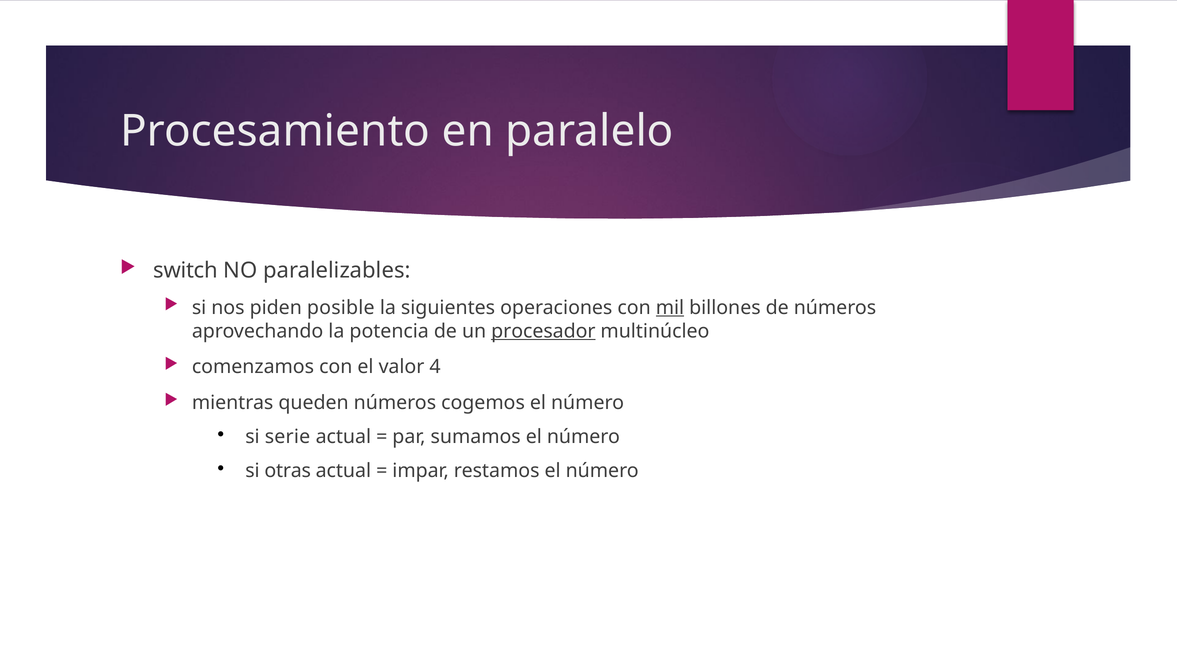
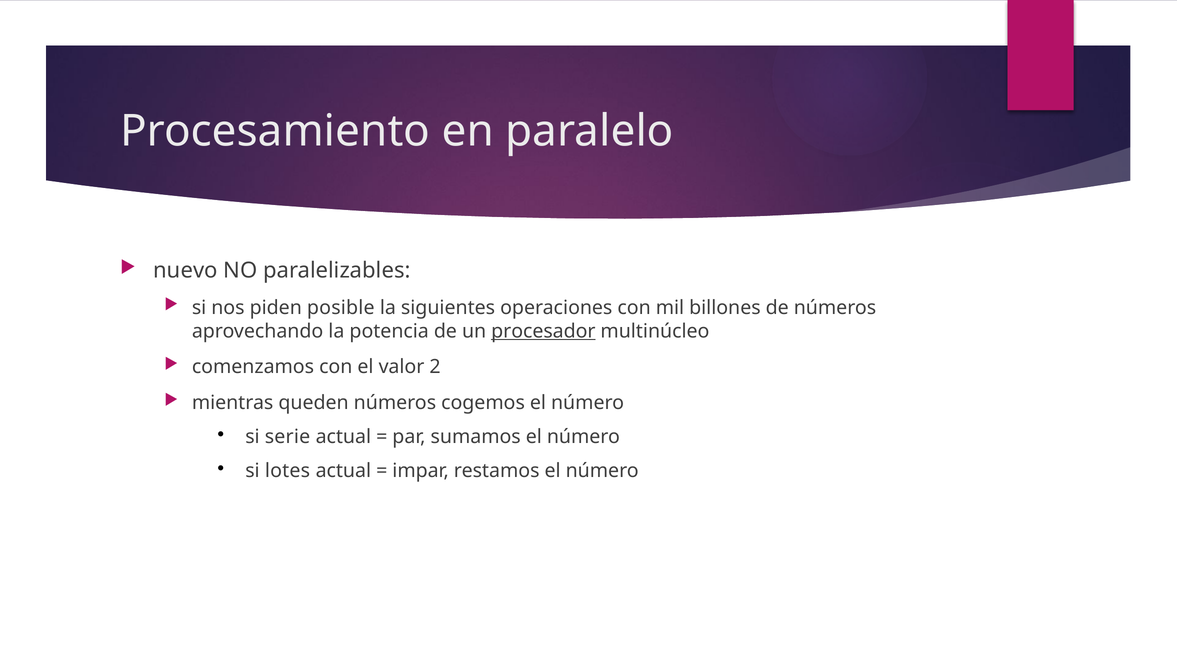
switch: switch -> nuevo
mil underline: present -> none
4: 4 -> 2
otras: otras -> lotes
